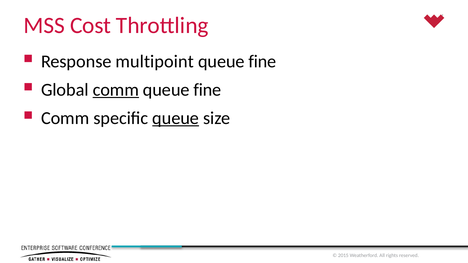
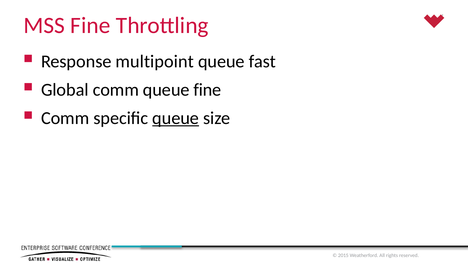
MSS Cost: Cost -> Fine
fine at (262, 62): fine -> fast
comm at (116, 90) underline: present -> none
